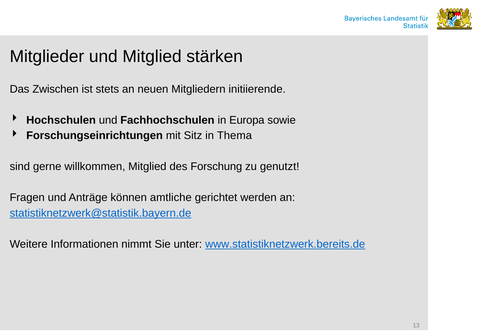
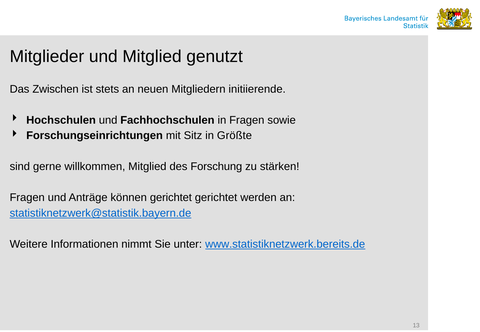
stärken: stärken -> genutzt
in Europa: Europa -> Fragen
Thema: Thema -> Größte
genutzt: genutzt -> stärken
können amtliche: amtliche -> gerichtet
